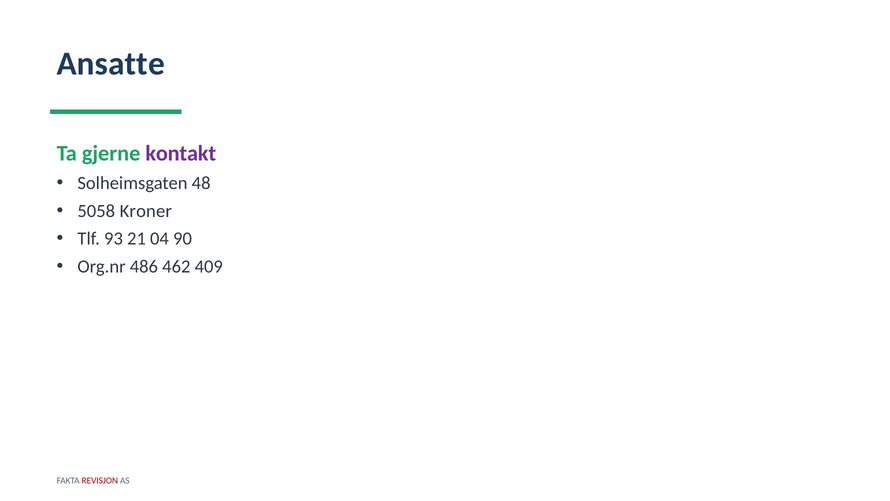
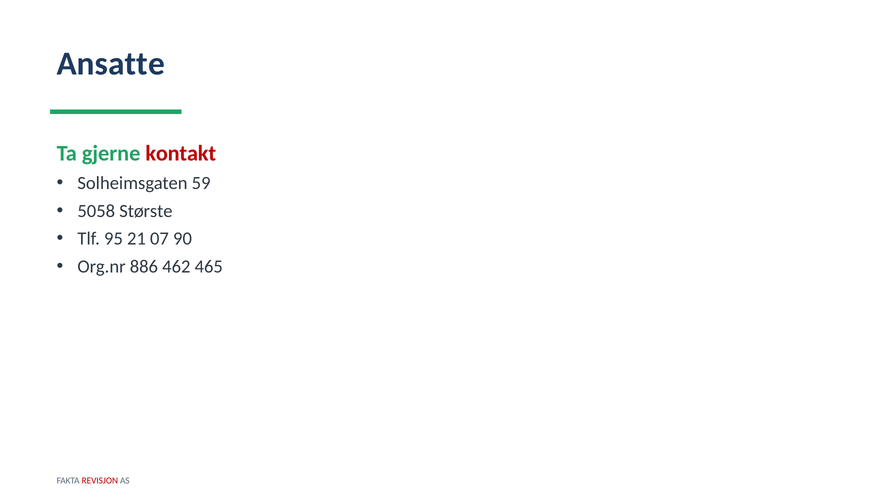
kontakt colour: purple -> red
48: 48 -> 59
Kroner: Kroner -> Største
93: 93 -> 95
04: 04 -> 07
486: 486 -> 886
409: 409 -> 465
